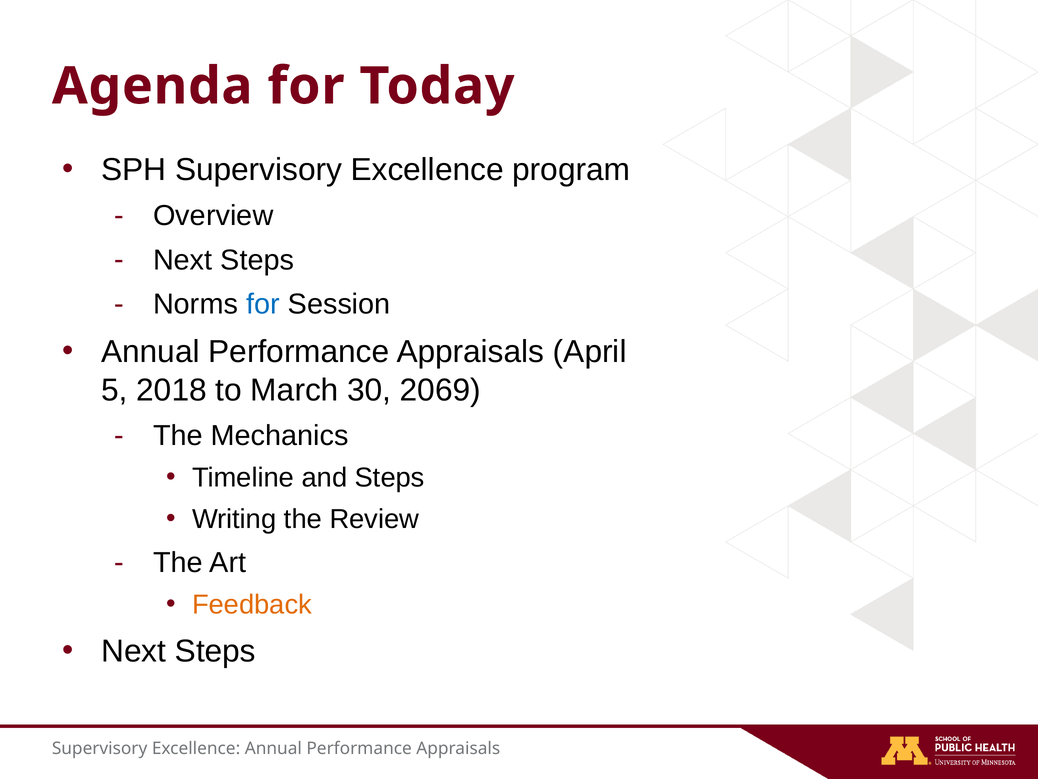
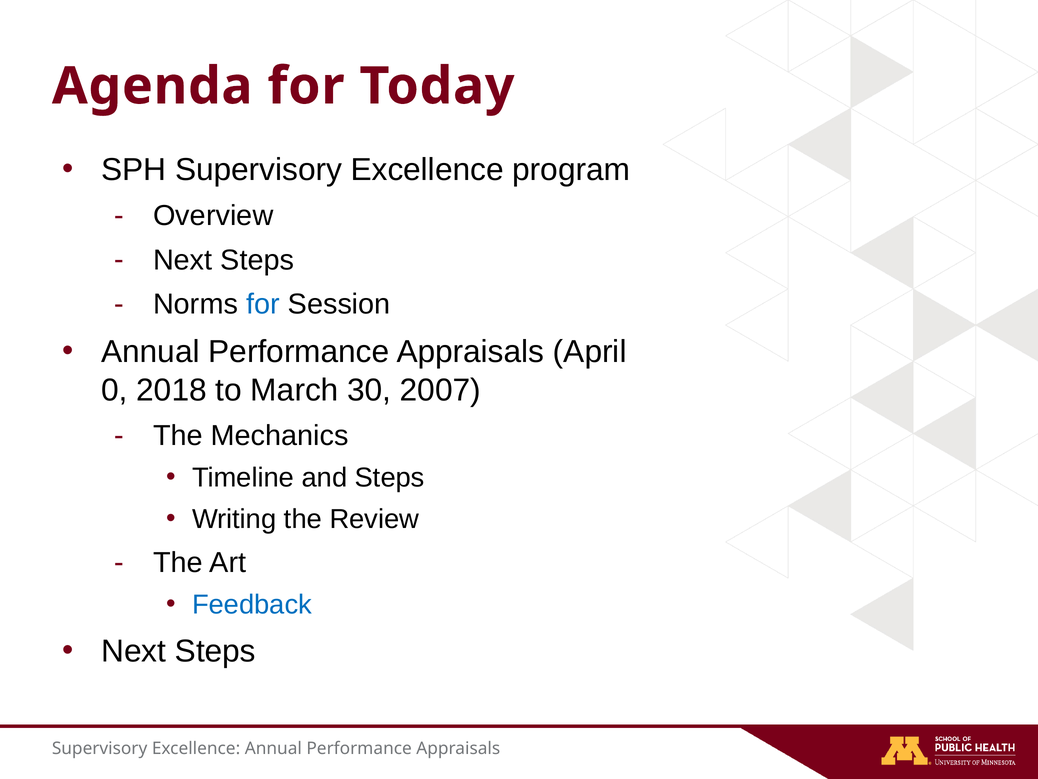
5: 5 -> 0
2069: 2069 -> 2007
Feedback colour: orange -> blue
